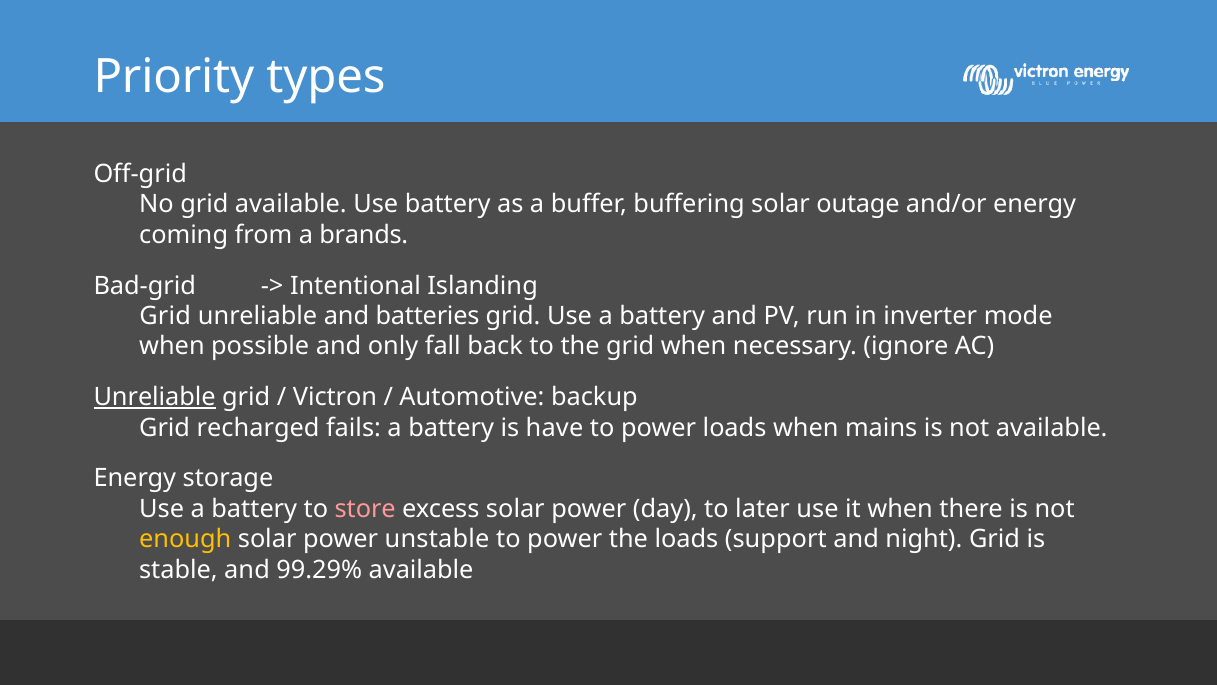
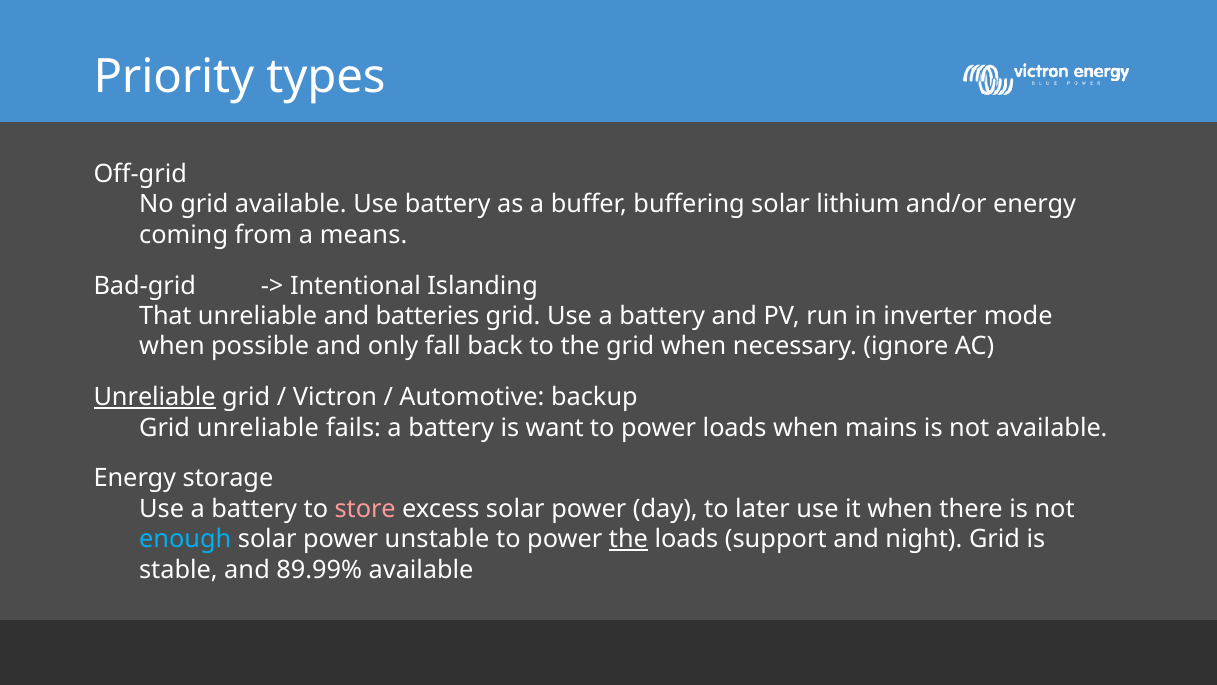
outage: outage -> lithium
brands: brands -> means
Grid at (165, 316): Grid -> That
Grid recharged: recharged -> unreliable
have: have -> want
enough colour: yellow -> light blue
the at (628, 539) underline: none -> present
99.29%: 99.29% -> 89.99%
